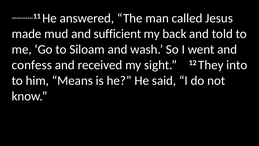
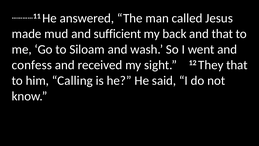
and told: told -> that
They into: into -> that
Means: Means -> Calling
